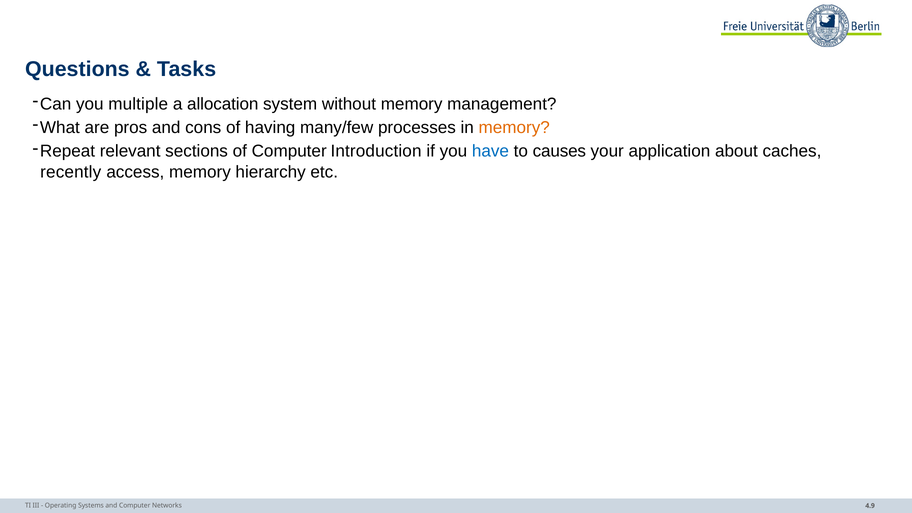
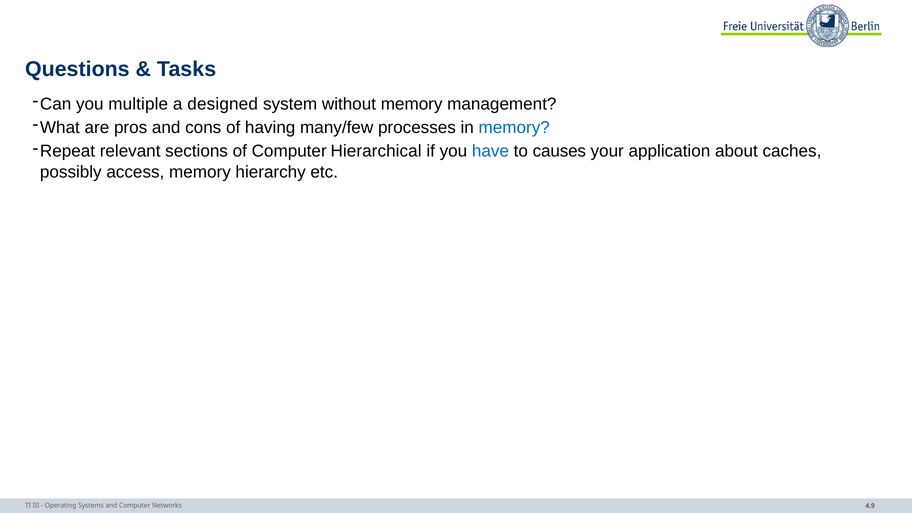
allocation: allocation -> designed
memory at (514, 128) colour: orange -> blue
Introduction: Introduction -> Hierarchical
recently: recently -> possibly
